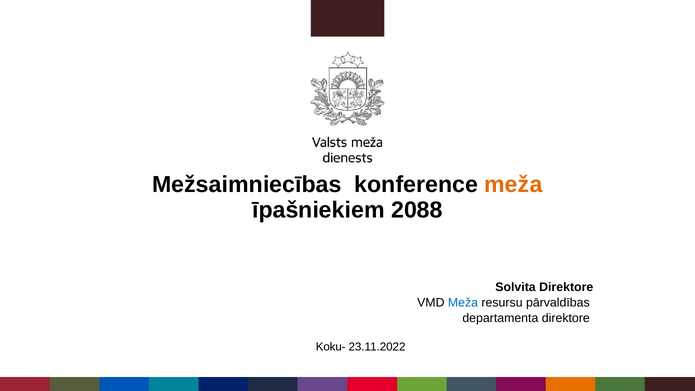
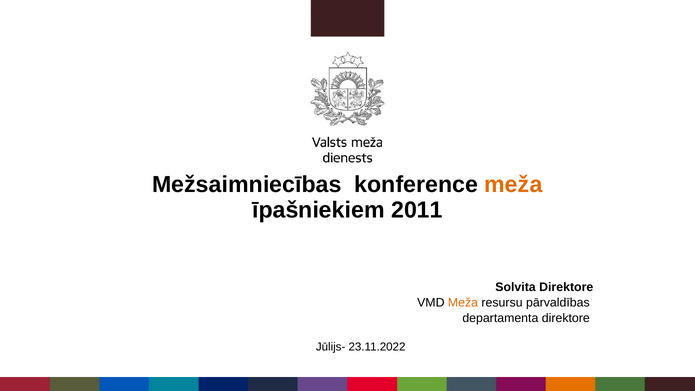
2088: 2088 -> 2011
Meža at (463, 303) colour: blue -> orange
Koku-: Koku- -> Jūlijs-
